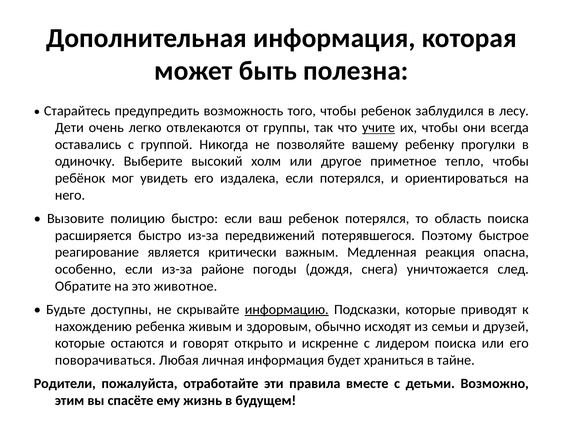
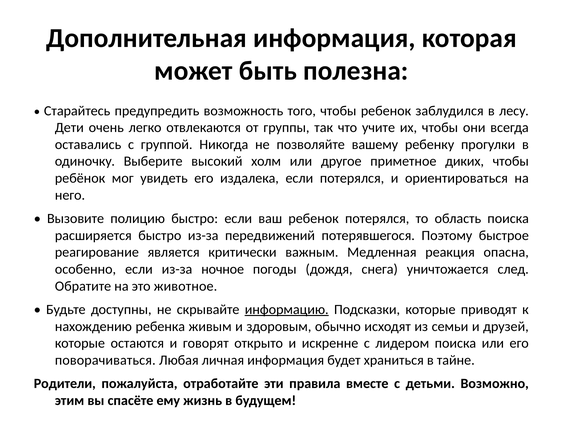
учите underline: present -> none
тепло: тепло -> диких
районе: районе -> ночное
